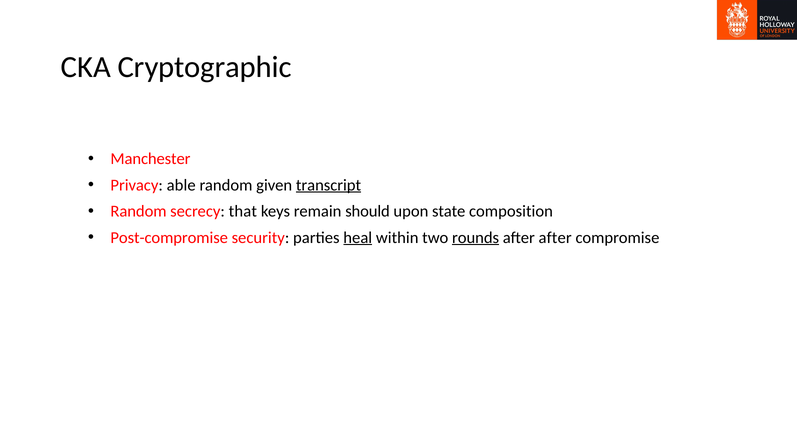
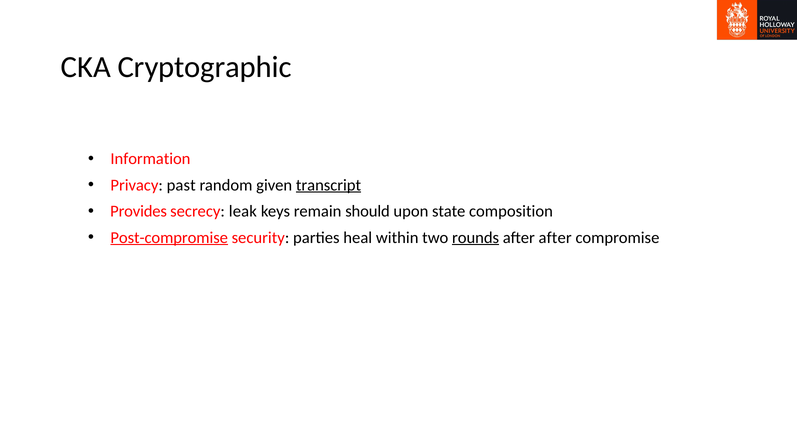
Manchester: Manchester -> Information
able: able -> past
Random at (139, 211): Random -> Provides
that: that -> leak
Post-compromise underline: none -> present
heal underline: present -> none
